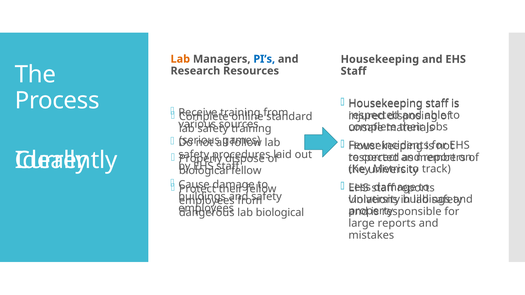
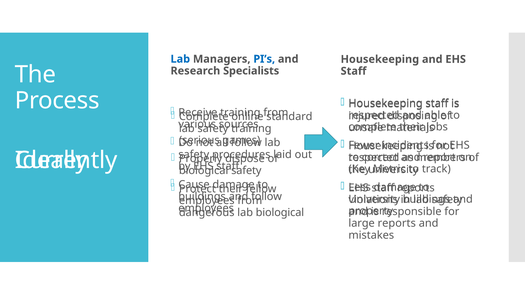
Lab at (180, 59) colour: orange -> blue
Resources: Resources -> Specialists
fellow at (246, 171): fellow -> safety
and safety: safety -> follow
